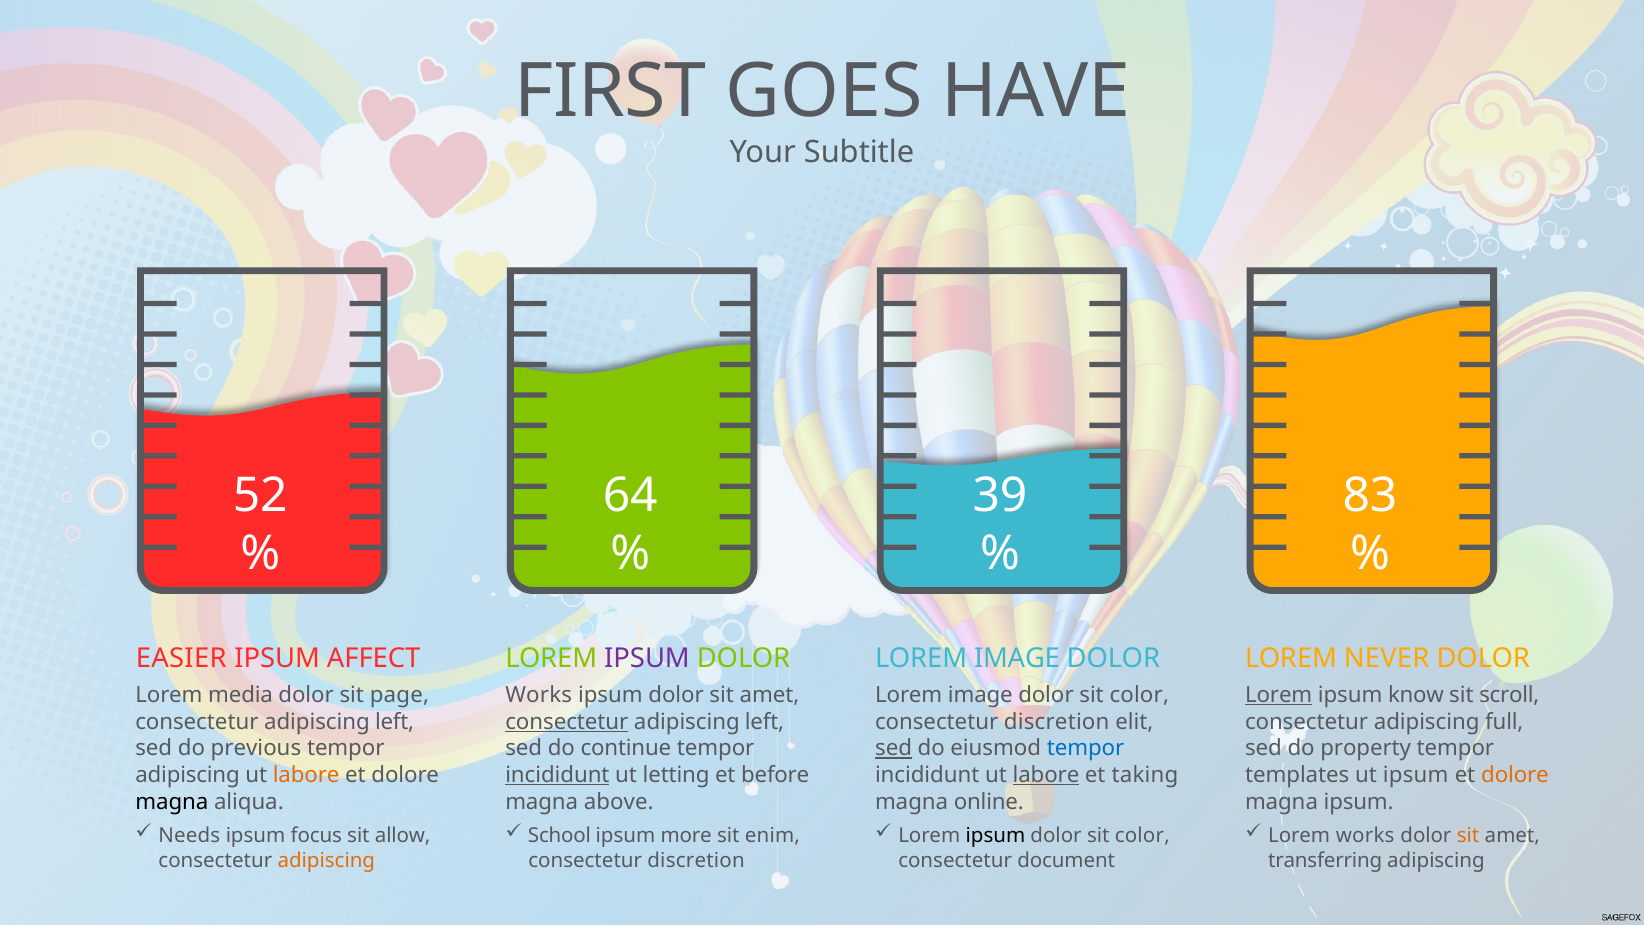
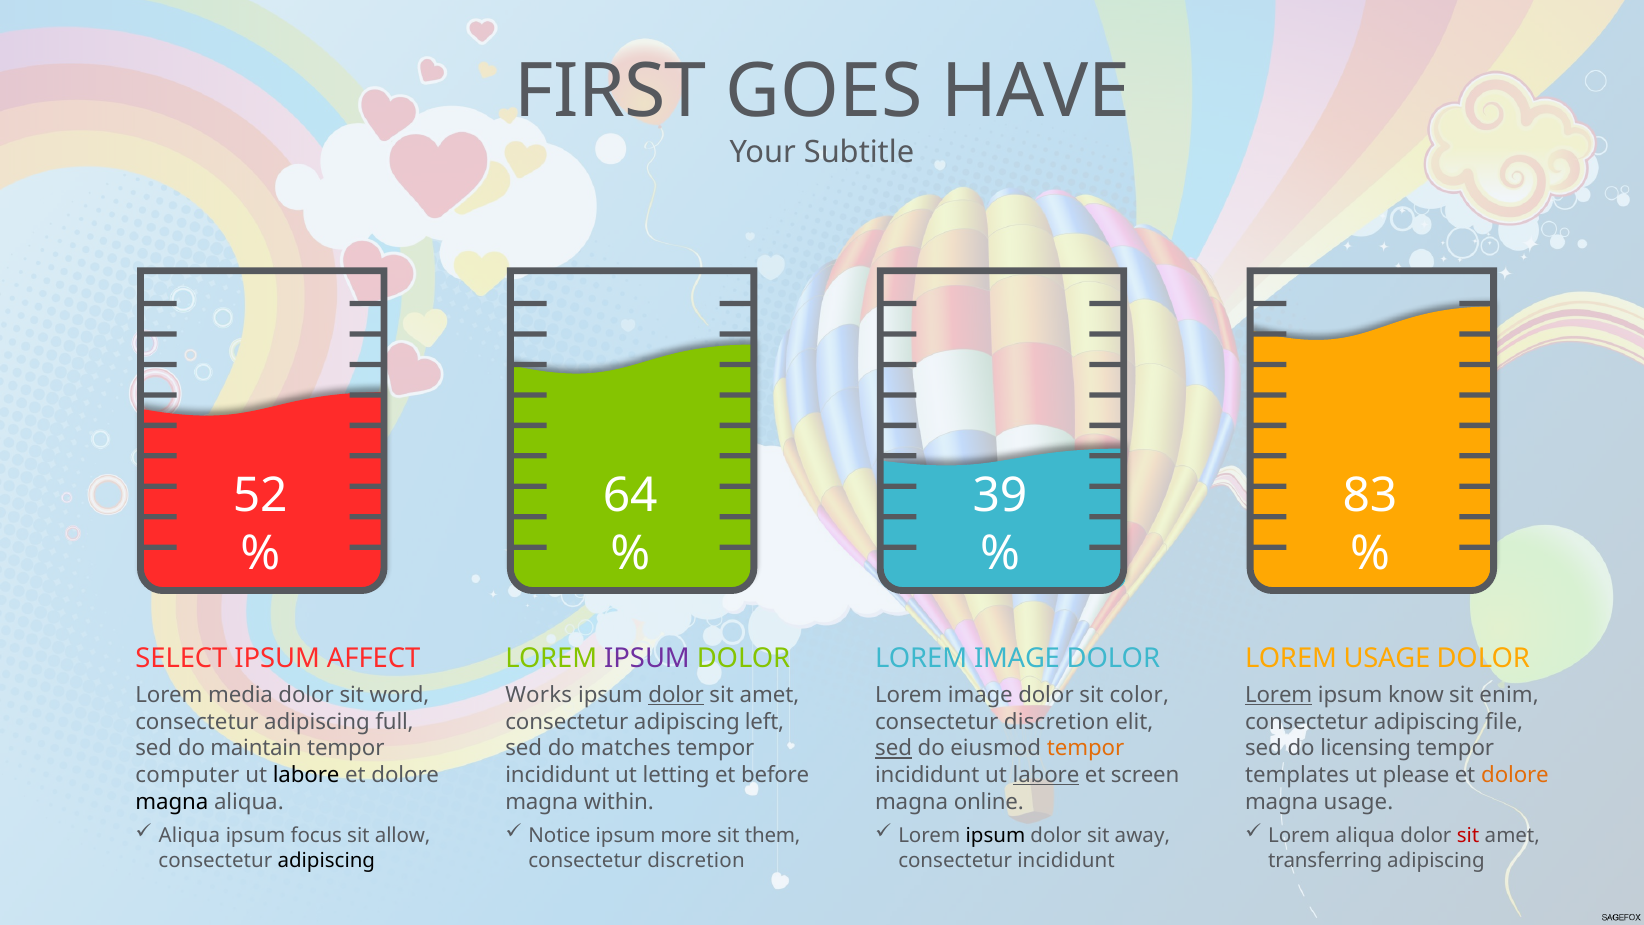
EASIER: EASIER -> SELECT
LOREM NEVER: NEVER -> USAGE
page: page -> word
dolor at (676, 695) underline: none -> present
scroll: scroll -> enim
left at (395, 721): left -> full
consectetur at (567, 721) underline: present -> none
full: full -> file
previous: previous -> maintain
continue: continue -> matches
tempor at (1086, 748) colour: blue -> orange
property: property -> licensing
adipiscing at (188, 775): adipiscing -> computer
labore at (306, 775) colour: orange -> black
incididunt at (557, 775) underline: present -> none
taking: taking -> screen
ut ipsum: ipsum -> please
above: above -> within
magna ipsum: ipsum -> usage
Needs at (189, 835): Needs -> Aliqua
School: School -> Notice
enim: enim -> them
color at (1142, 835): color -> away
Lorem works: works -> aliqua
sit at (1468, 835) colour: orange -> red
adipiscing at (326, 860) colour: orange -> black
consectetur document: document -> incididunt
